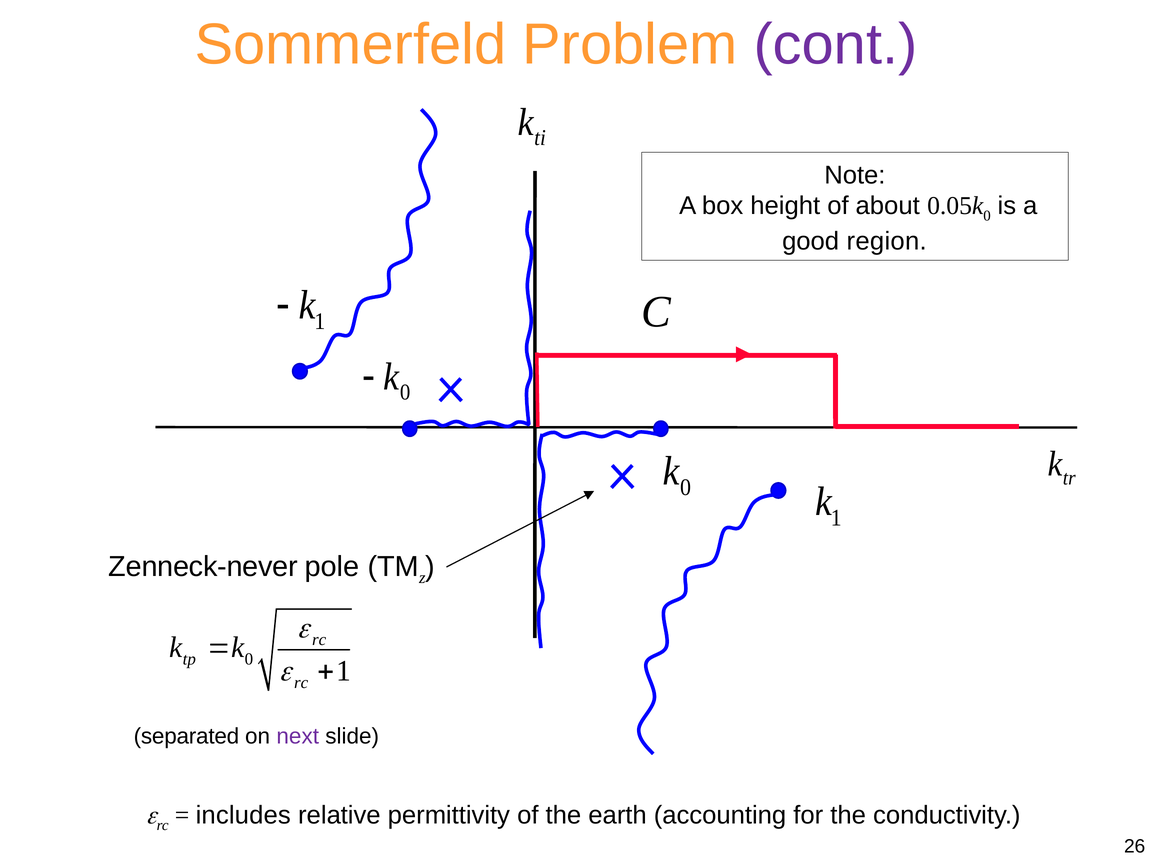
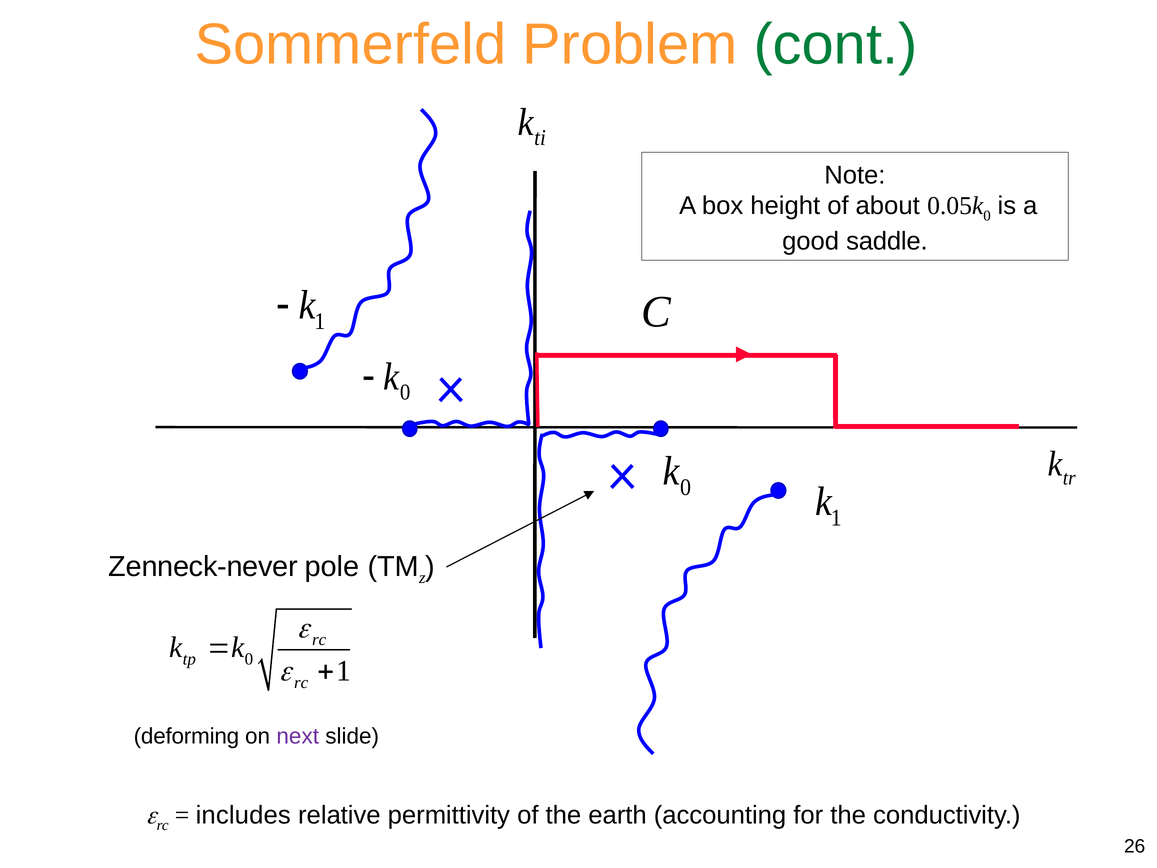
cont colour: purple -> green
region: region -> saddle
separated: separated -> deforming
